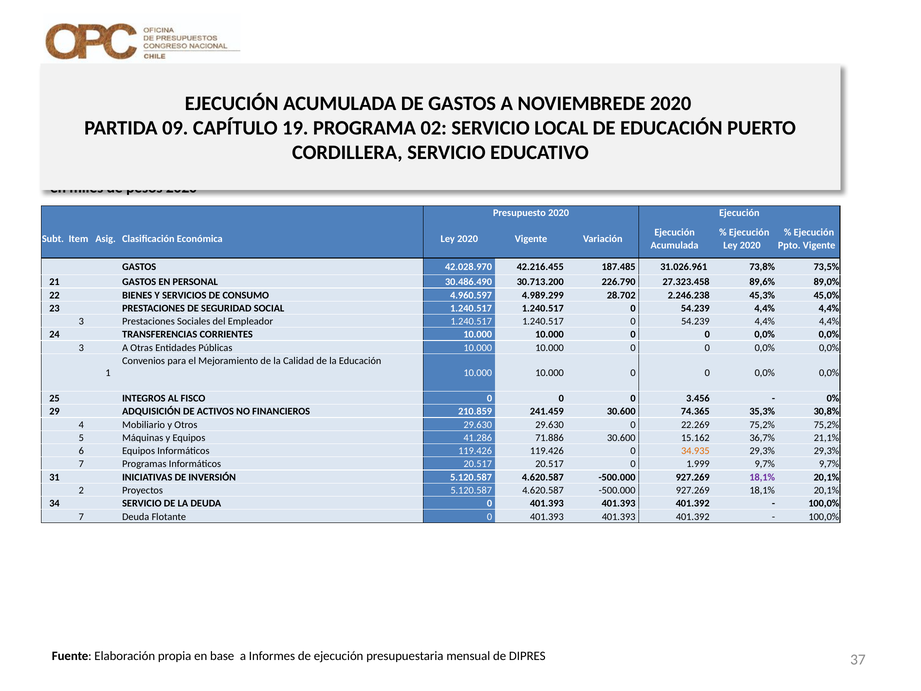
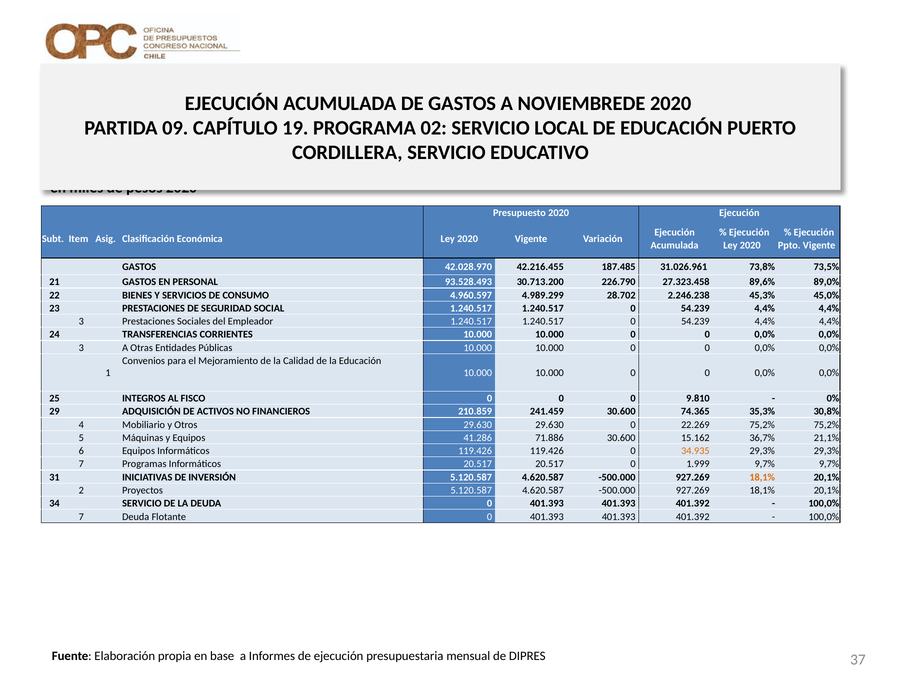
30.486.490: 30.486.490 -> 93.528.493
3.456: 3.456 -> 9.810
18,1% at (762, 477) colour: purple -> orange
